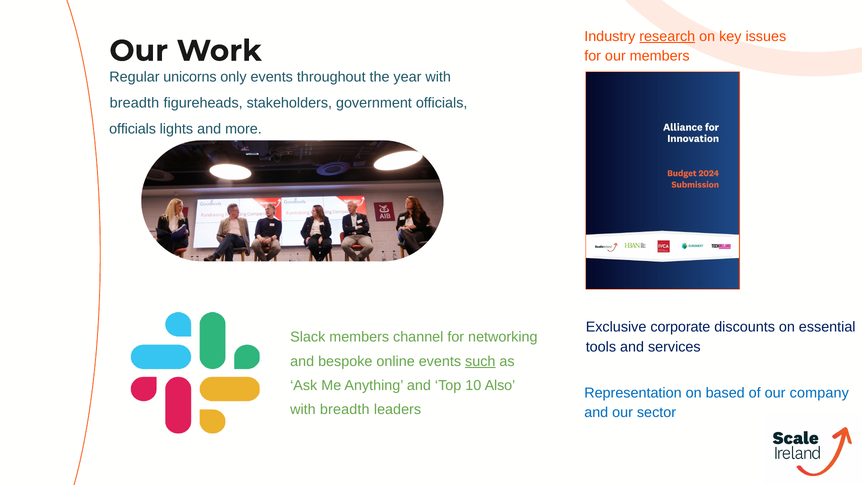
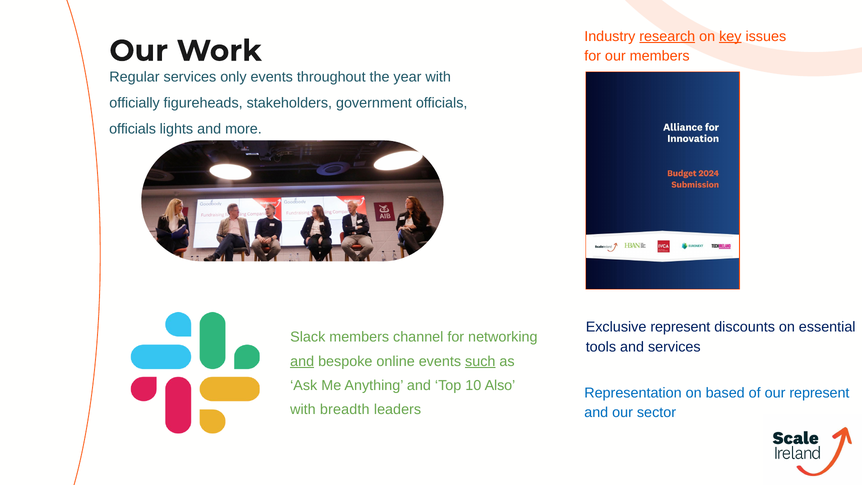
key underline: none -> present
Regular unicorns: unicorns -> services
breadth at (134, 103): breadth -> officially
Exclusive corporate: corporate -> represent
and at (302, 361) underline: none -> present
our company: company -> represent
